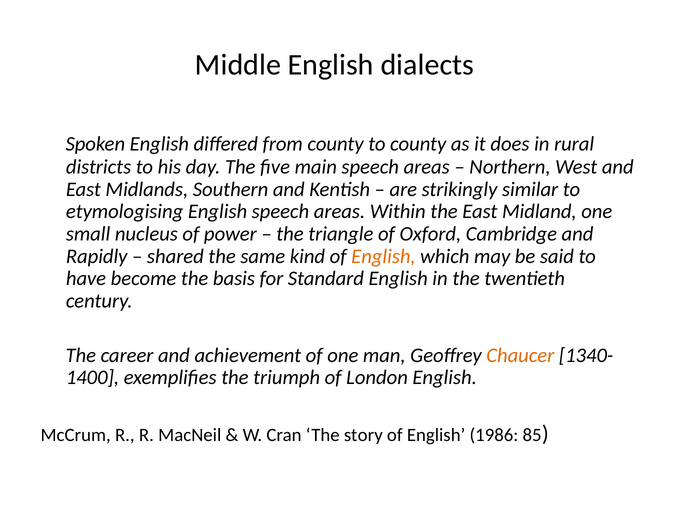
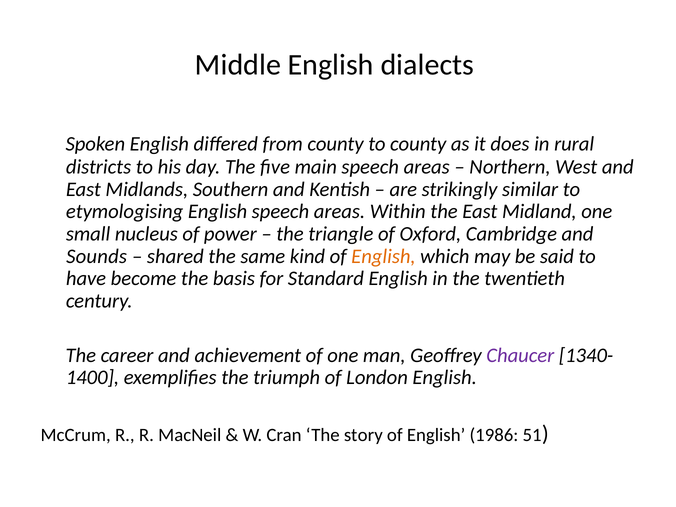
Rapidly: Rapidly -> Sounds
Chaucer colour: orange -> purple
85: 85 -> 51
